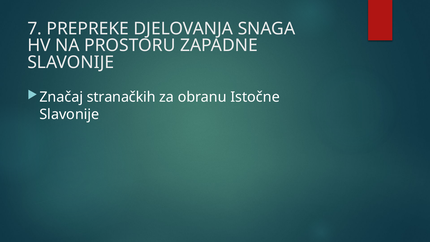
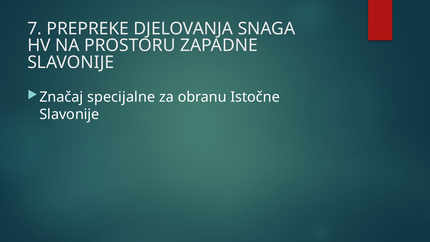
stranačkih: stranačkih -> specijalne
